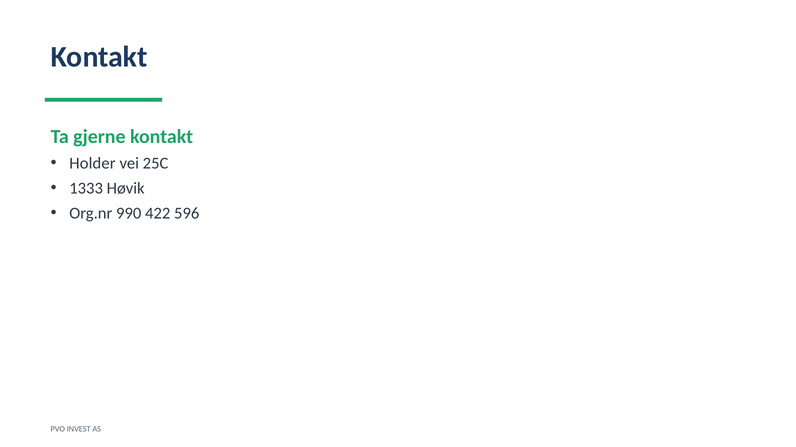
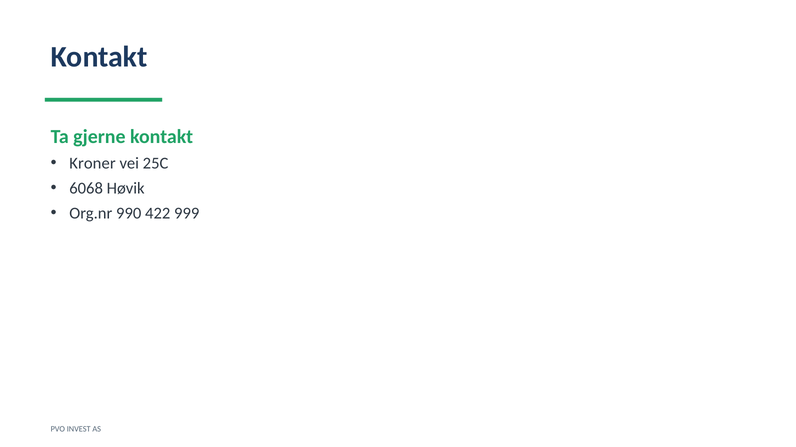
Holder: Holder -> Kroner
1333: 1333 -> 6068
596: 596 -> 999
